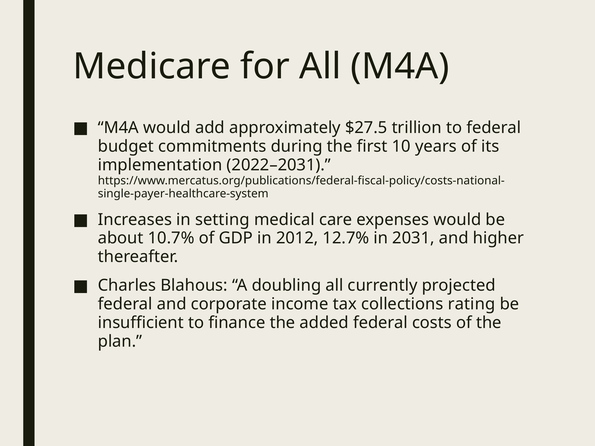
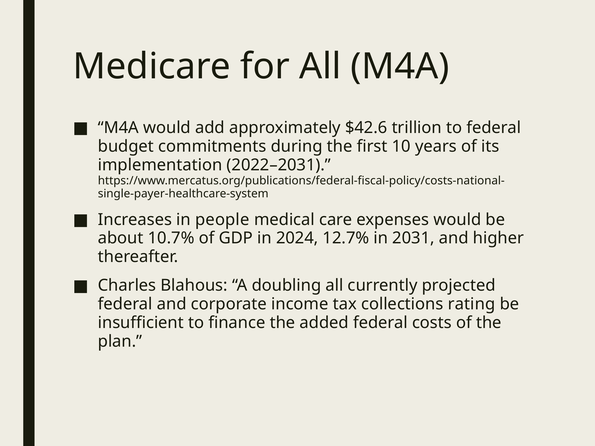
$27.5: $27.5 -> $42.6
setting: setting -> people
2012: 2012 -> 2024
